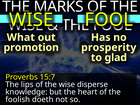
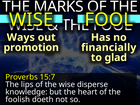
What: What -> Ways
prosperity: prosperity -> financially
